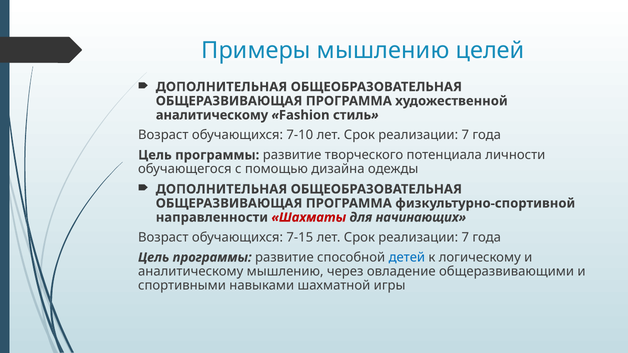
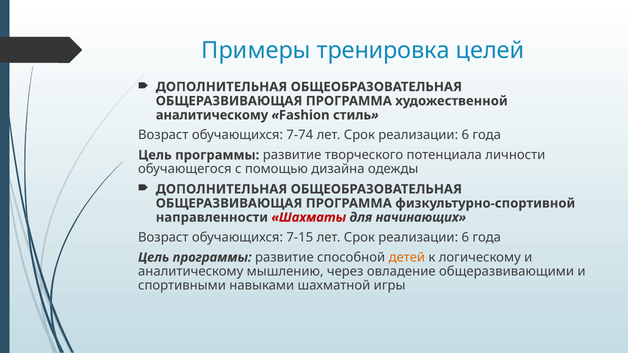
Примеры мышлению: мышлению -> тренировка
7-10: 7-10 -> 7-74
7 at (465, 135): 7 -> 6
7 at (465, 238): 7 -> 6
детей colour: blue -> orange
